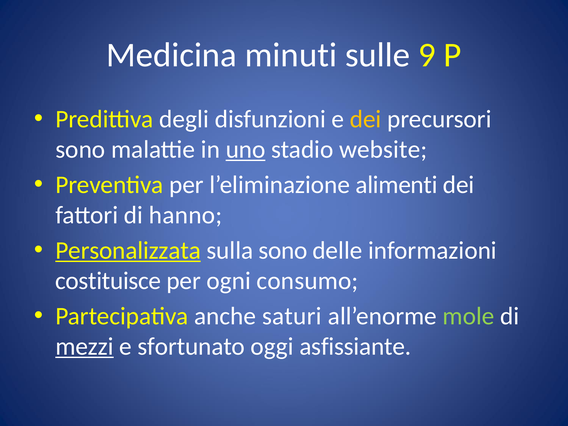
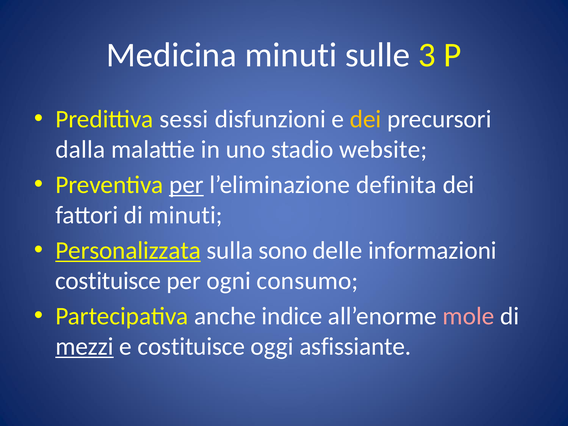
9: 9 -> 3
degli: degli -> sessi
sono at (80, 149): sono -> dalla
uno underline: present -> none
per at (186, 185) underline: none -> present
alimenti: alimenti -> definita
di hanno: hanno -> minuti
saturi: saturi -> indice
mole colour: light green -> pink
e sfortunato: sfortunato -> costituisce
